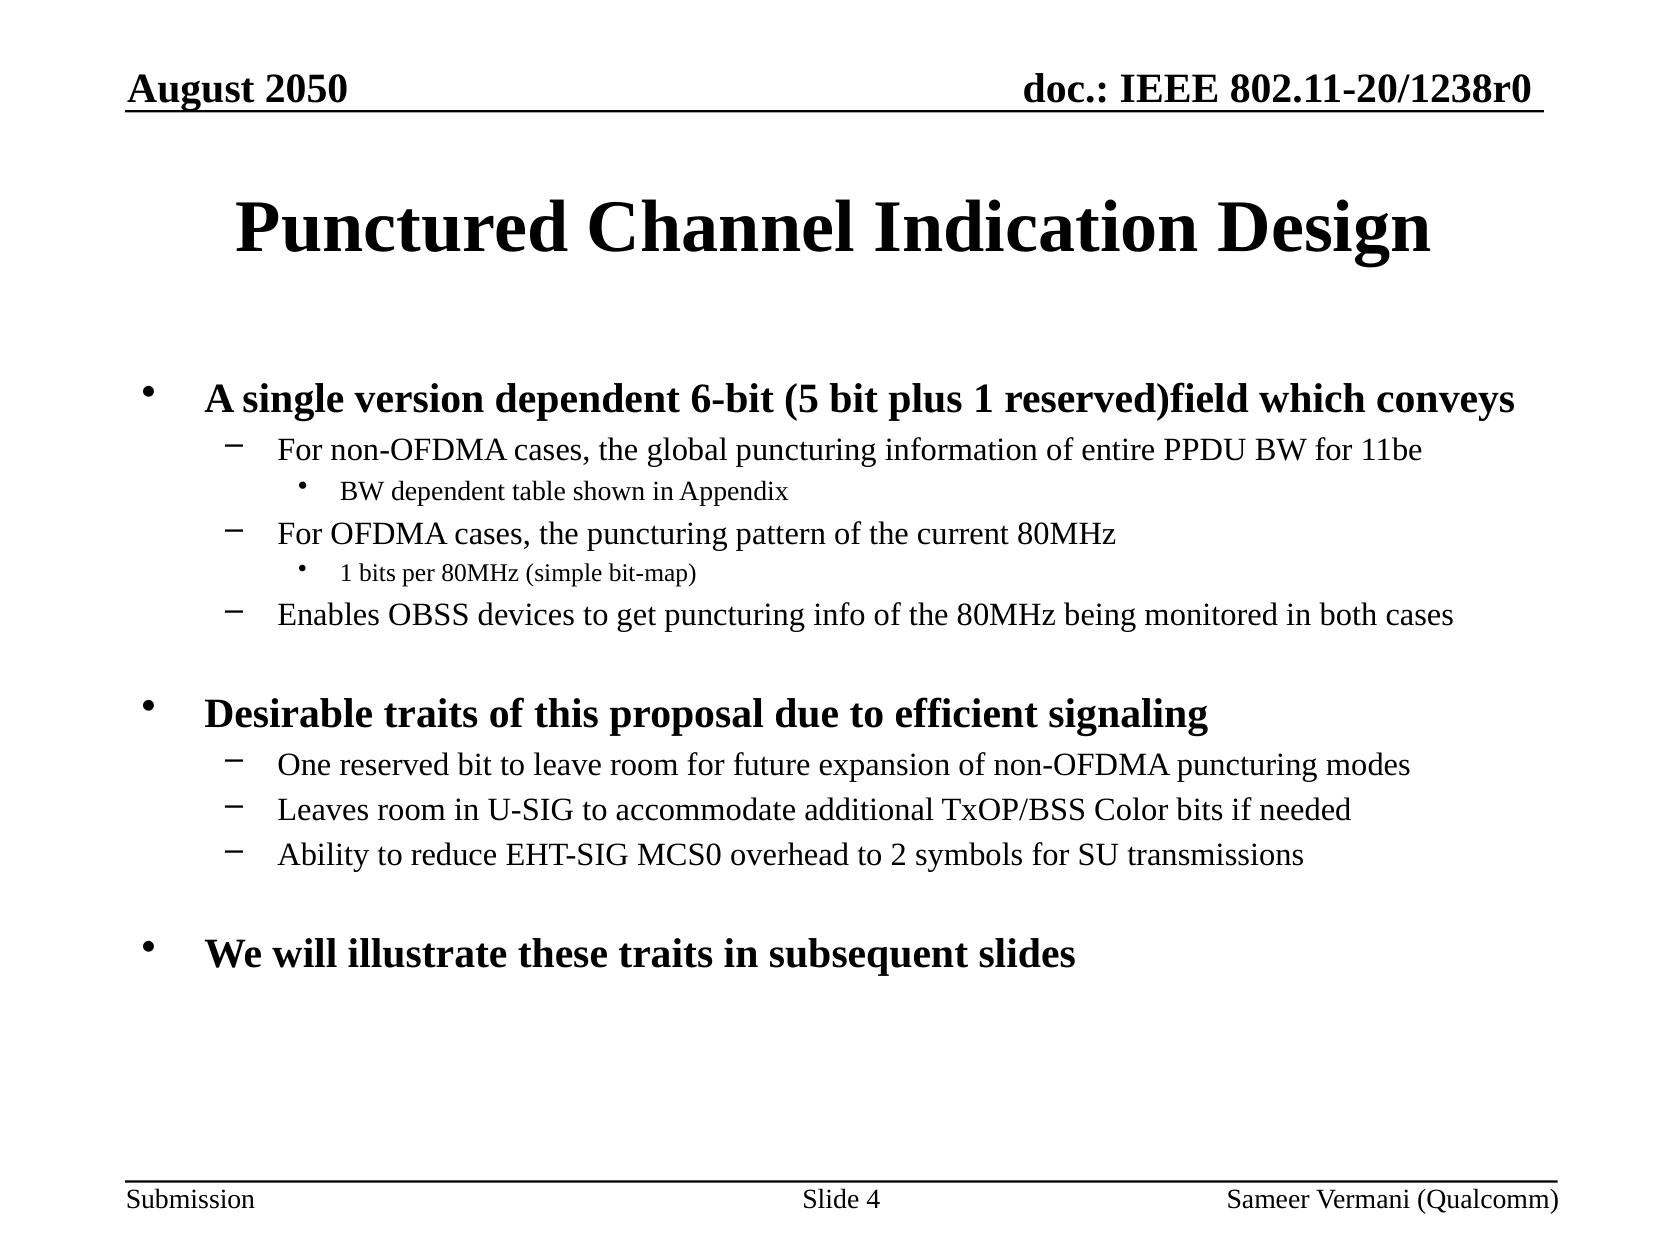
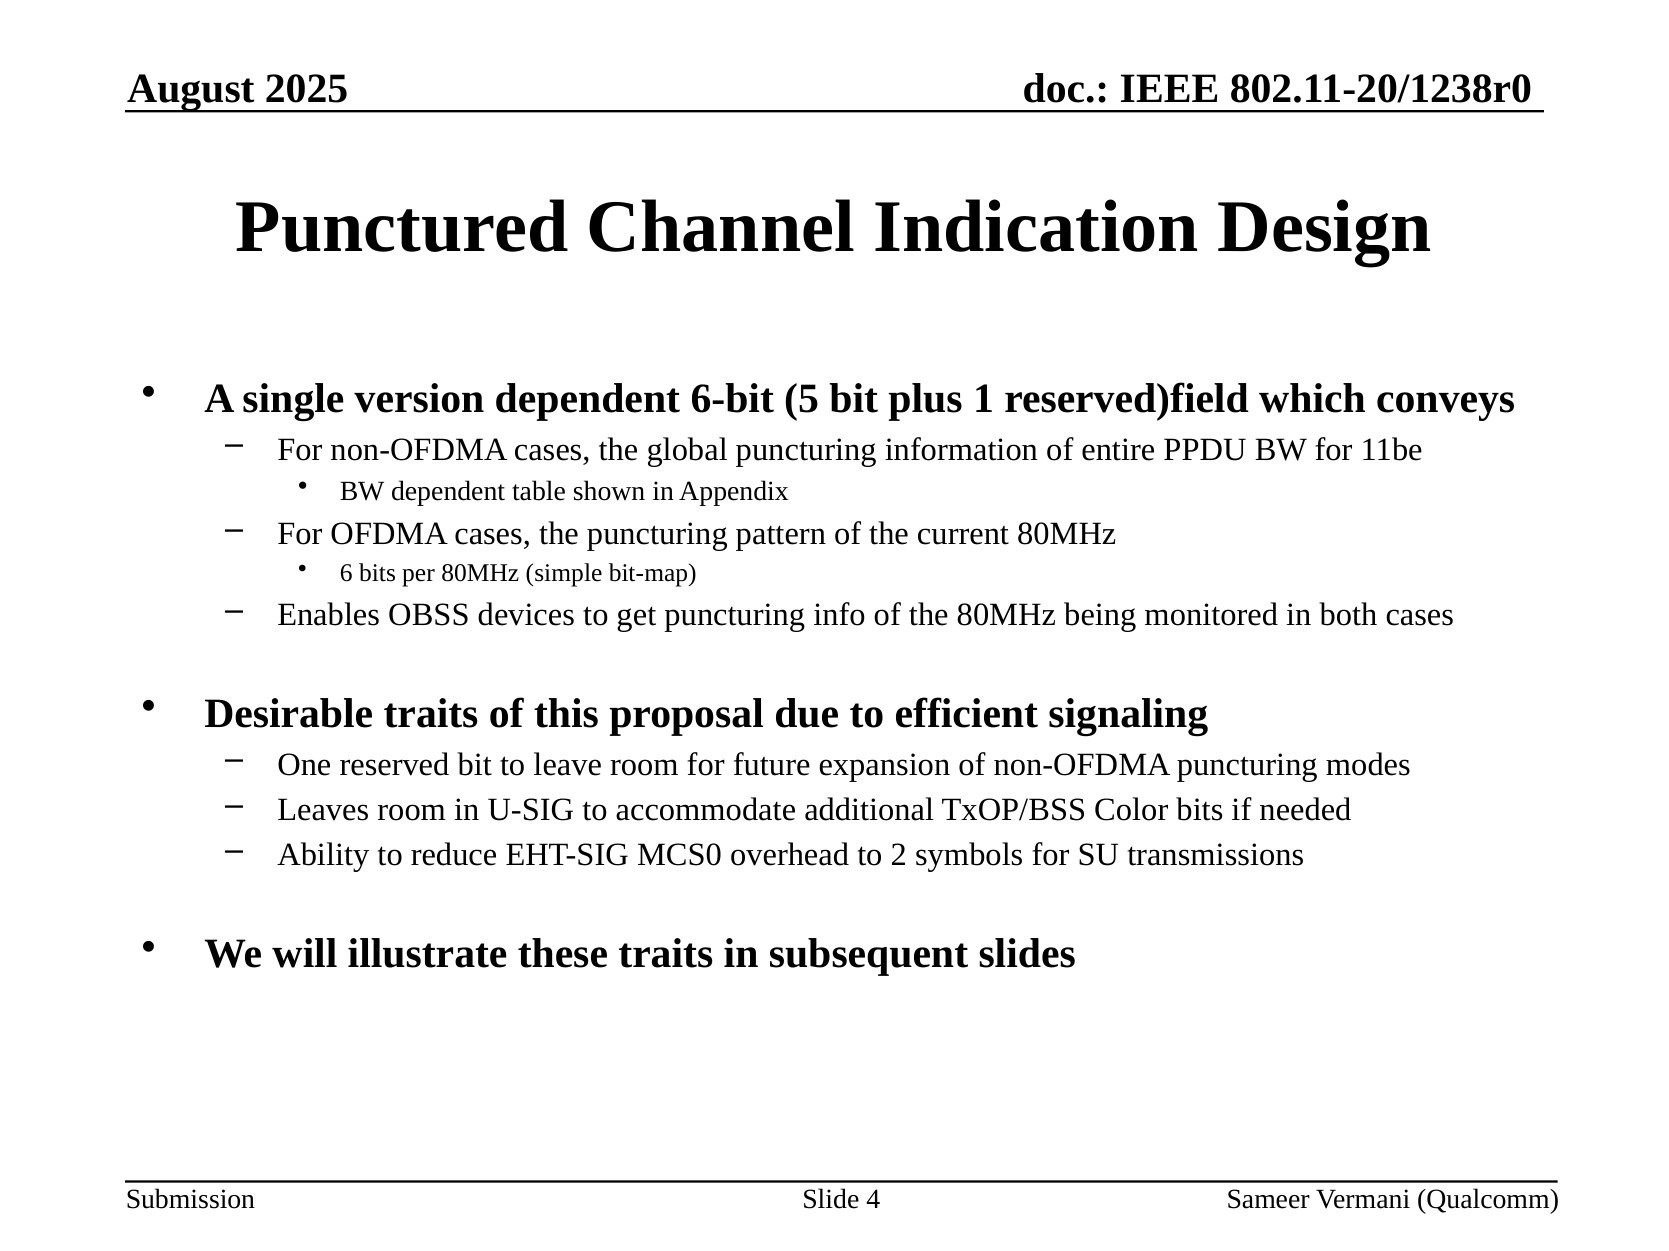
2050: 2050 -> 2025
1 at (346, 574): 1 -> 6
